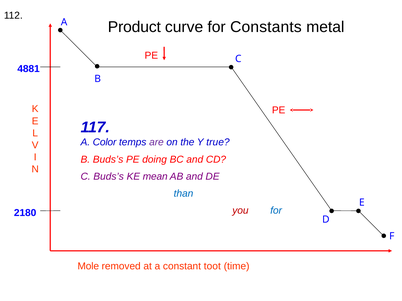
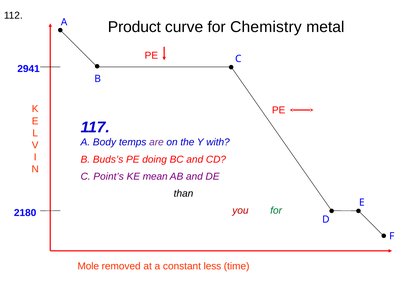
Constants: Constants -> Chemistry
4881: 4881 -> 2941
Color: Color -> Body
true: true -> with
C Buds’s: Buds’s -> Point’s
than colour: blue -> black
for at (276, 211) colour: blue -> green
toot: toot -> less
